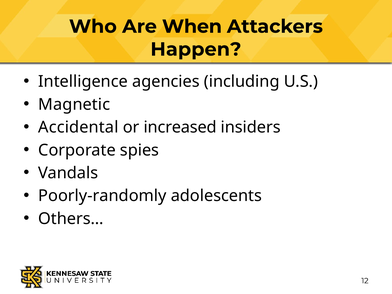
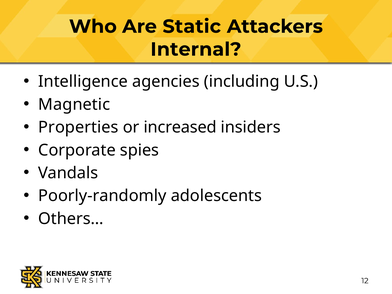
When: When -> Static
Happen: Happen -> Internal
Accidental: Accidental -> Properties
